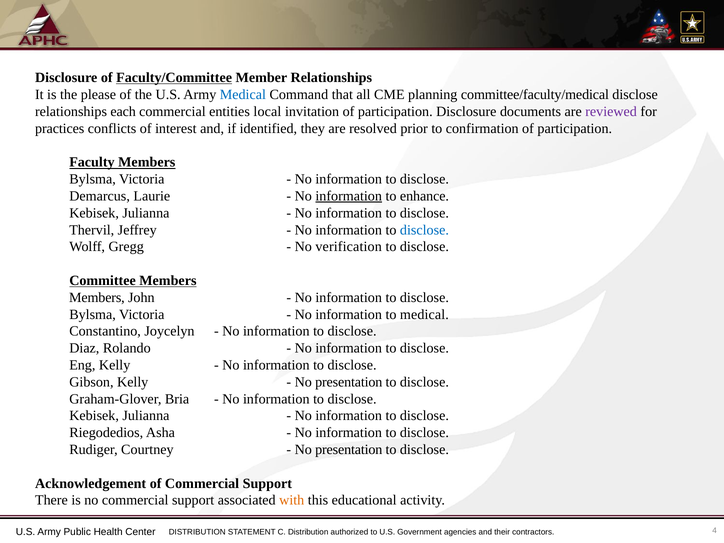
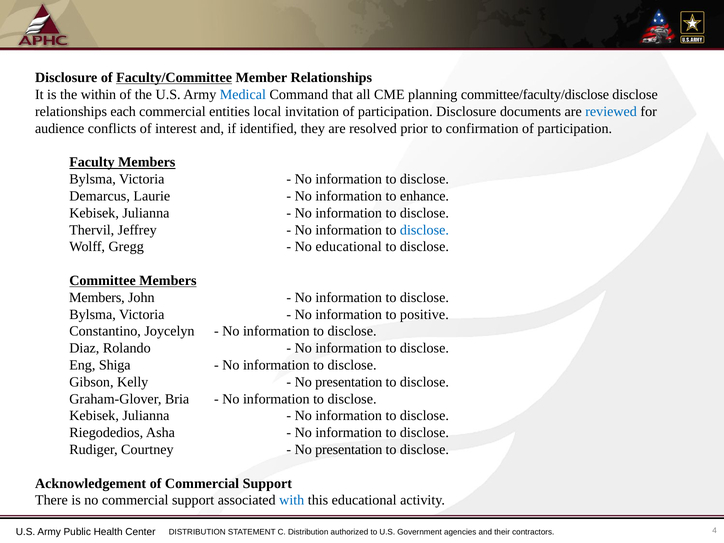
please: please -> within
committee/faculty/medical: committee/faculty/medical -> committee/faculty/disclose
reviewed colour: purple -> blue
practices: practices -> audience
information at (349, 196) underline: present -> none
No verification: verification -> educational
to medical: medical -> positive
Eng Kelly: Kelly -> Shiga
with colour: orange -> blue
